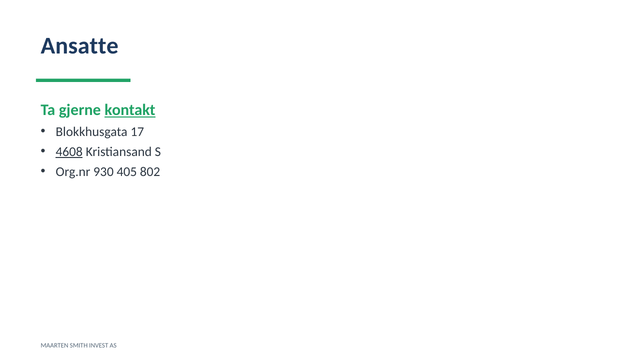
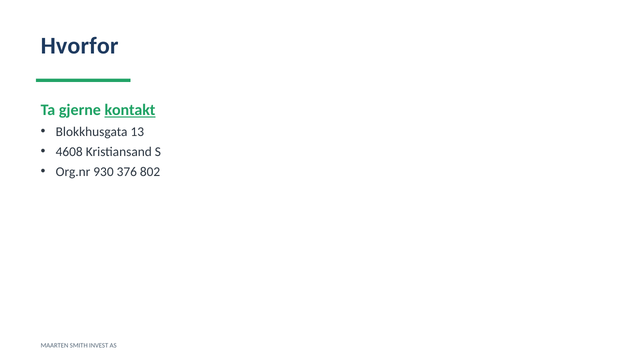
Ansatte: Ansatte -> Hvorfor
17: 17 -> 13
4608 underline: present -> none
405: 405 -> 376
